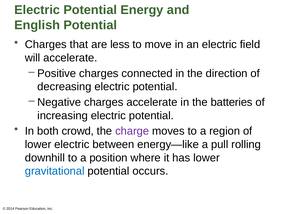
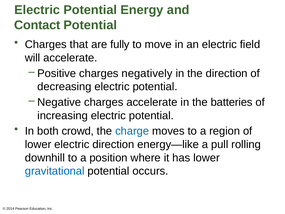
English: English -> Contact
less: less -> fully
connected: connected -> negatively
charge colour: purple -> blue
electric between: between -> direction
